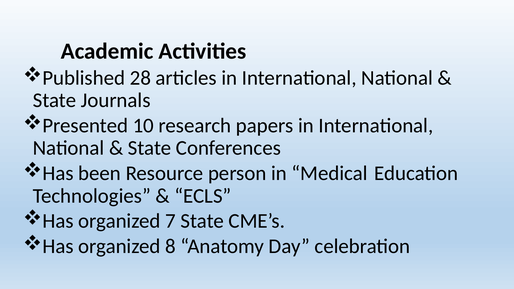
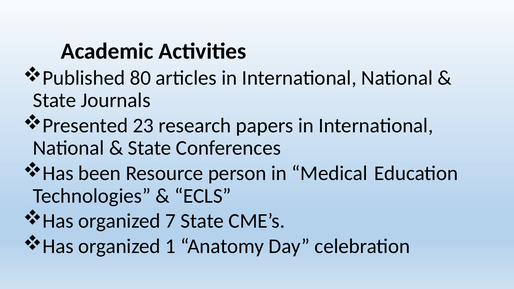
28: 28 -> 80
10: 10 -> 23
8: 8 -> 1
